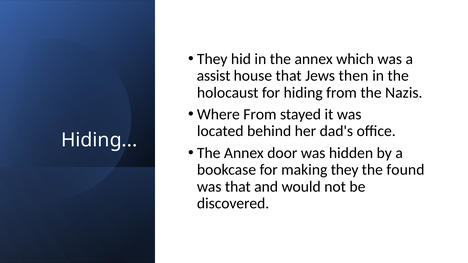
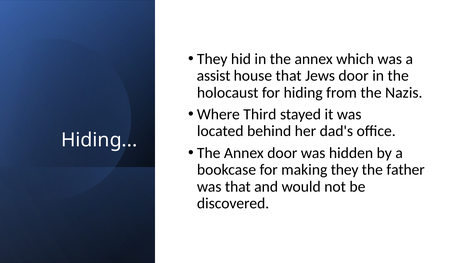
Jews then: then -> door
Where From: From -> Third
found: found -> father
